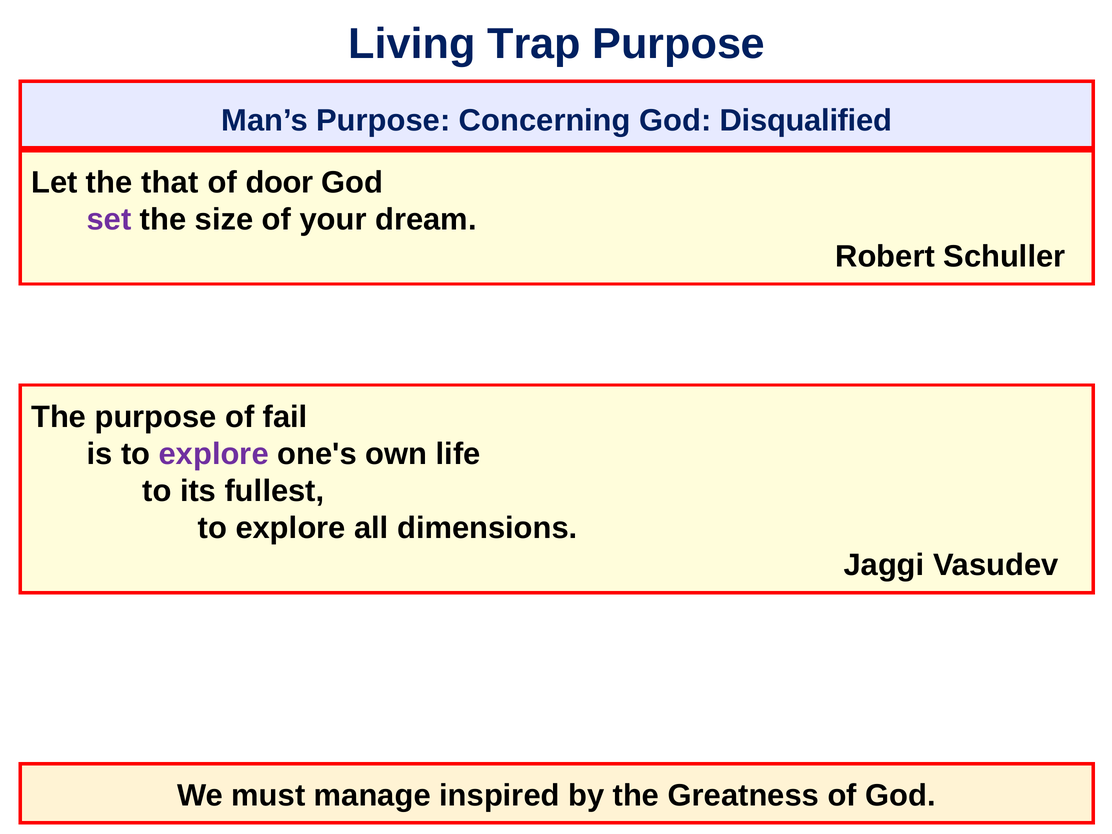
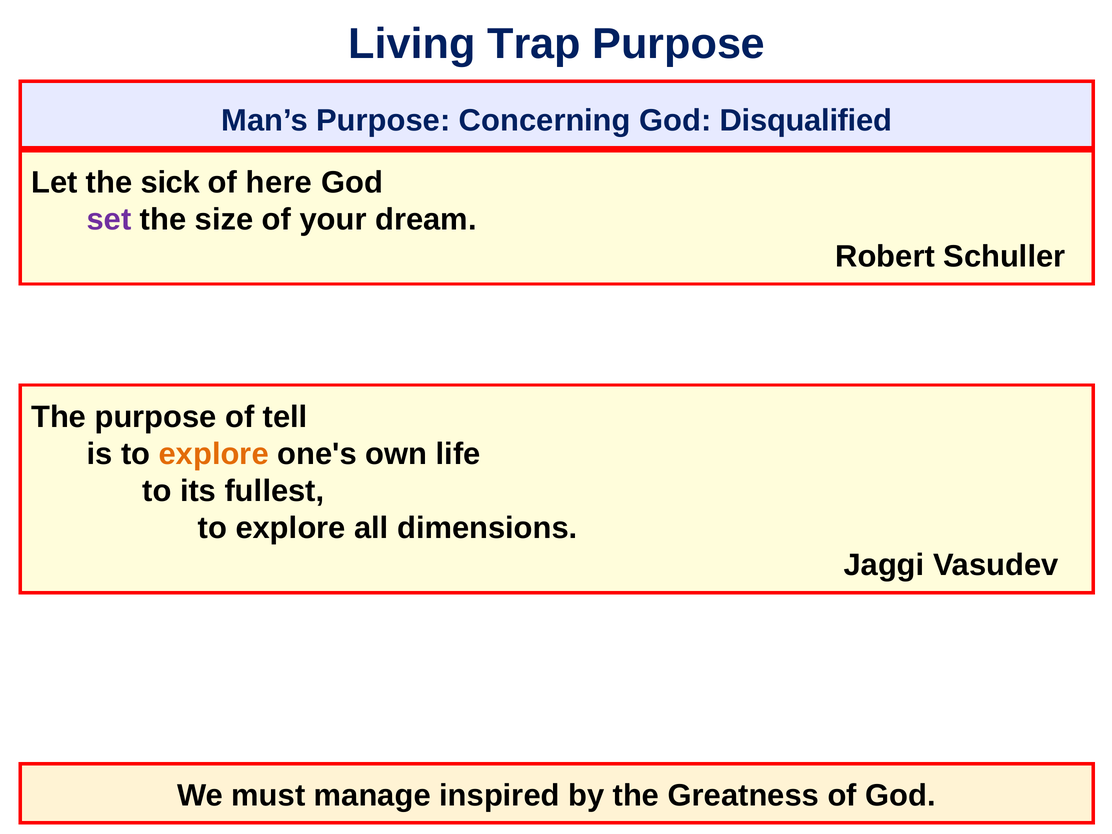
that: that -> sick
door: door -> here
fail: fail -> tell
explore at (214, 454) colour: purple -> orange
